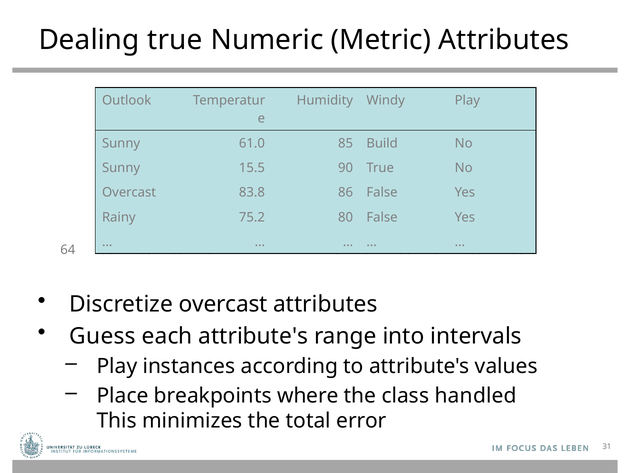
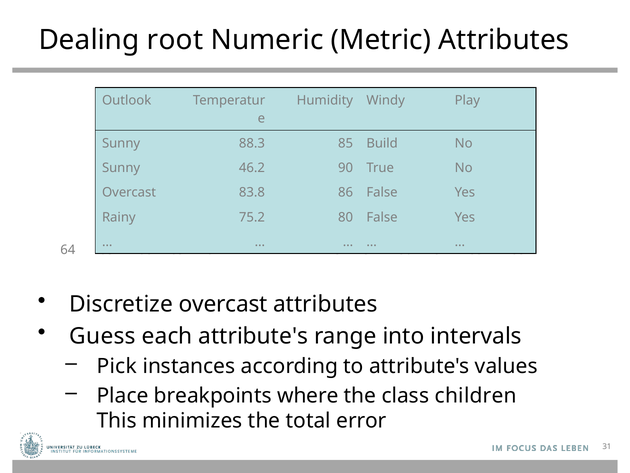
Dealing true: true -> root
61.0: 61.0 -> 88.3
15.5: 15.5 -> 46.2
Play at (117, 366): Play -> Pick
handled: handled -> children
